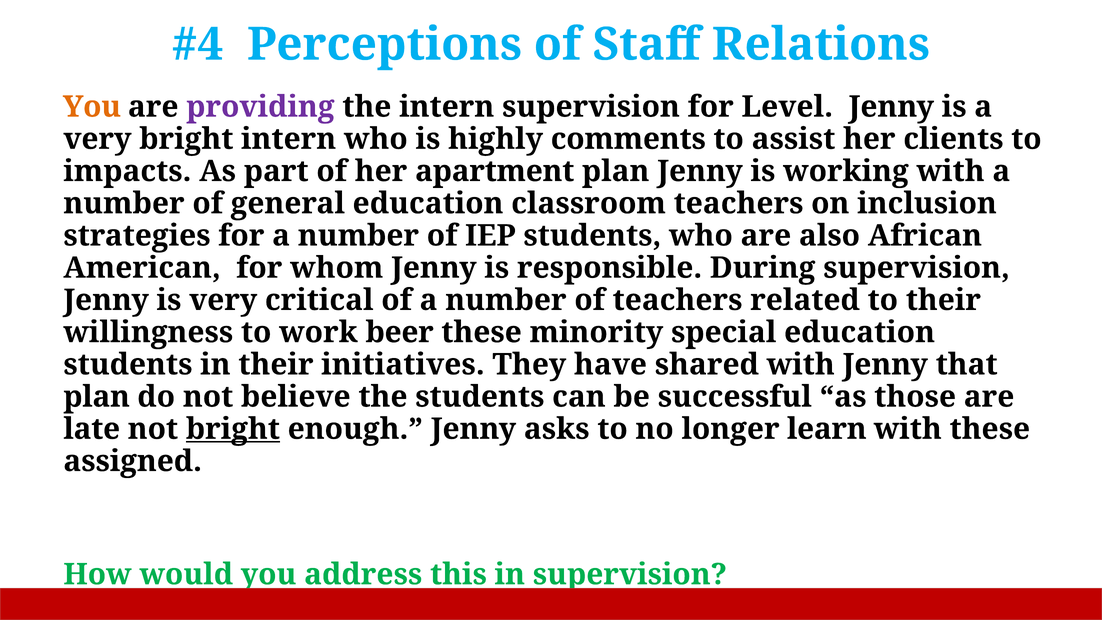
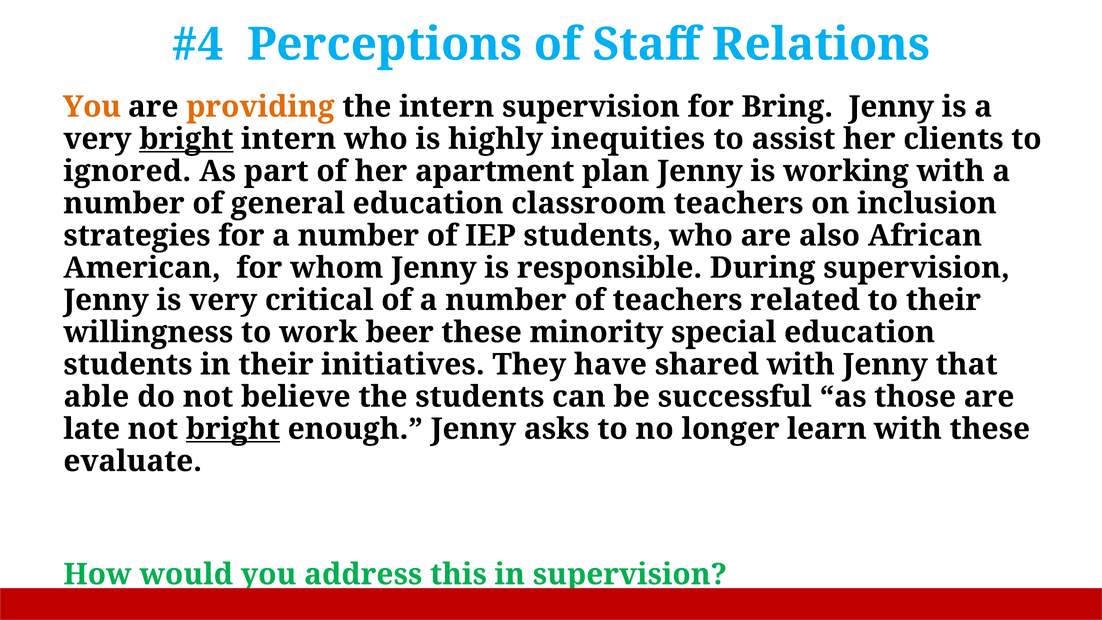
providing colour: purple -> orange
Level: Level -> Bring
bright at (186, 139) underline: none -> present
comments: comments -> inequities
impacts: impacts -> ignored
plan at (97, 397): plan -> able
assigned: assigned -> evaluate
